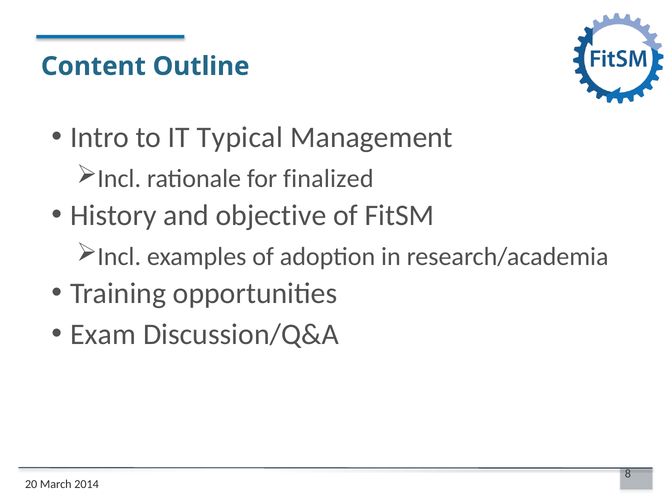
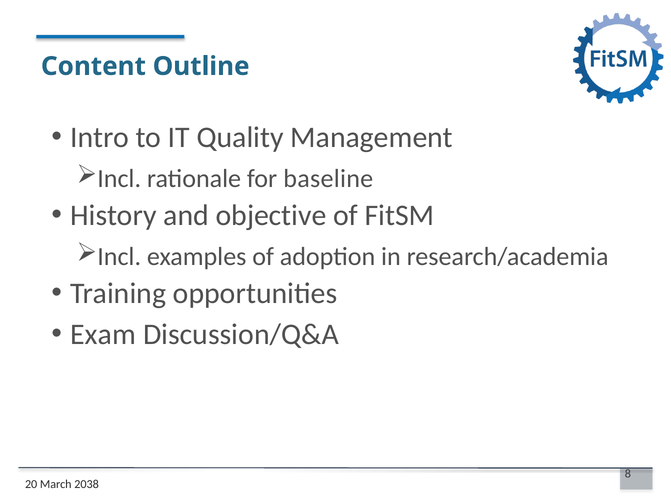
Typical: Typical -> Quality
finalized: finalized -> baseline
2014: 2014 -> 2038
